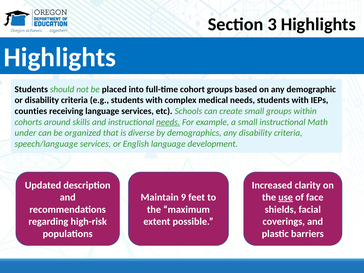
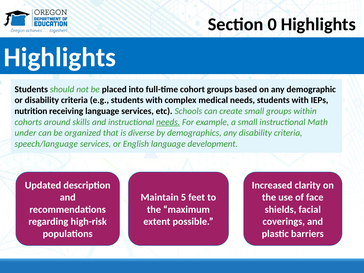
3: 3 -> 0
counties: counties -> nutrition
9: 9 -> 5
use underline: present -> none
